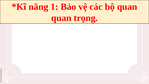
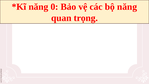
1: 1 -> 0
bộ quan: quan -> năng
